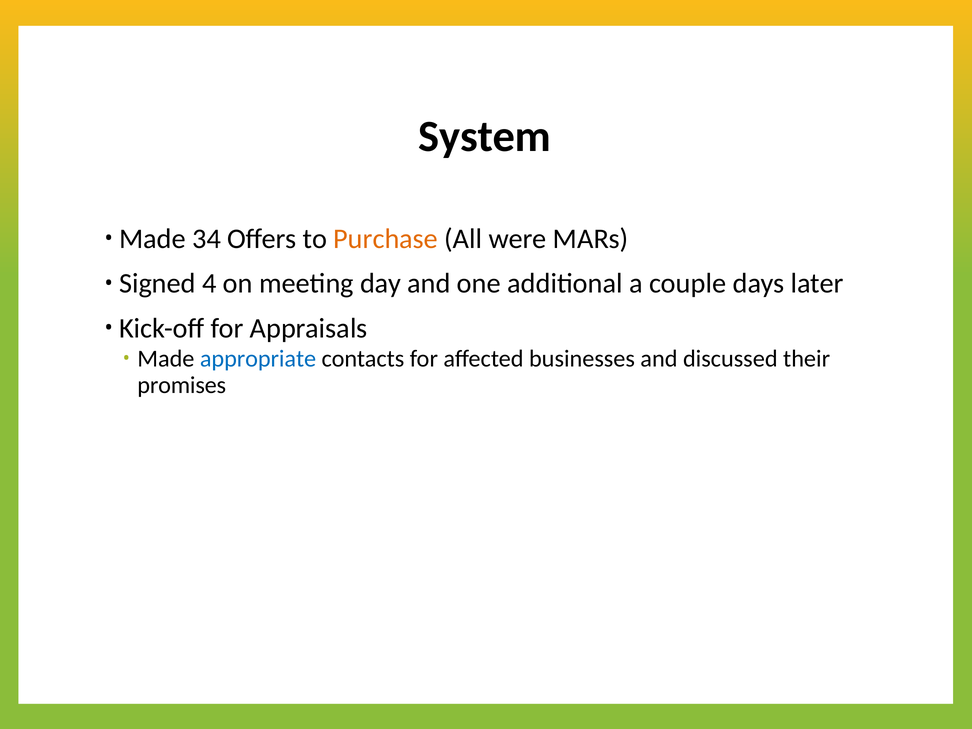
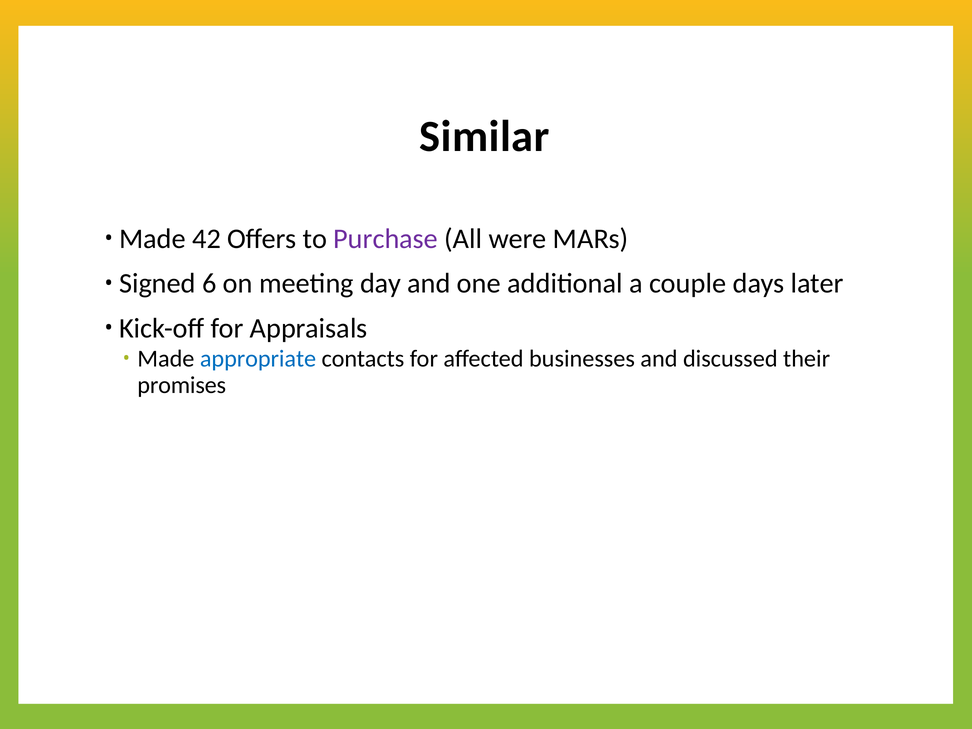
System: System -> Similar
34: 34 -> 42
Purchase colour: orange -> purple
4: 4 -> 6
